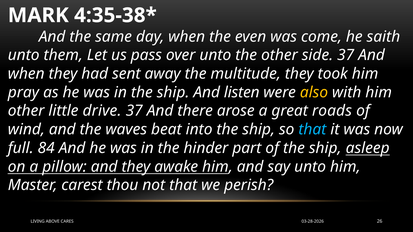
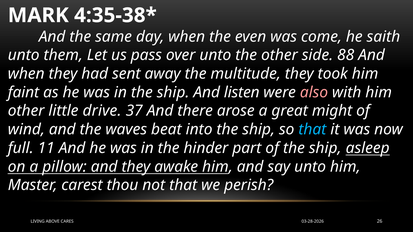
side 37: 37 -> 88
pray: pray -> faint
also colour: yellow -> pink
roads: roads -> might
84: 84 -> 11
